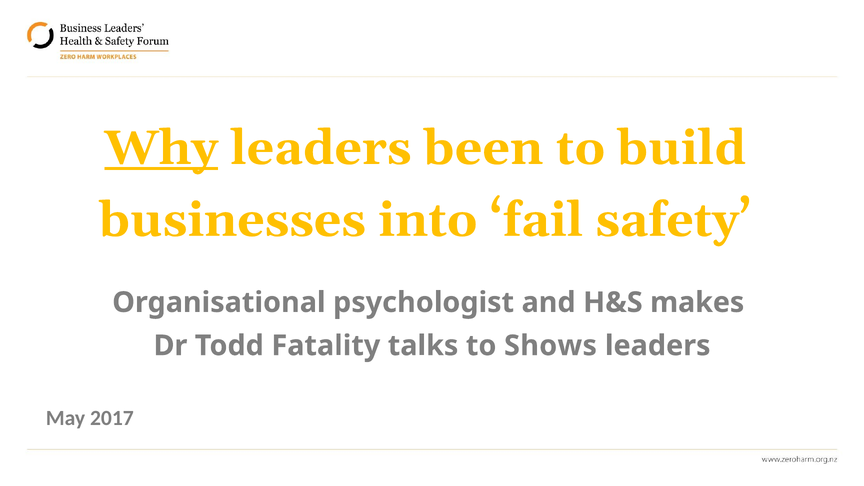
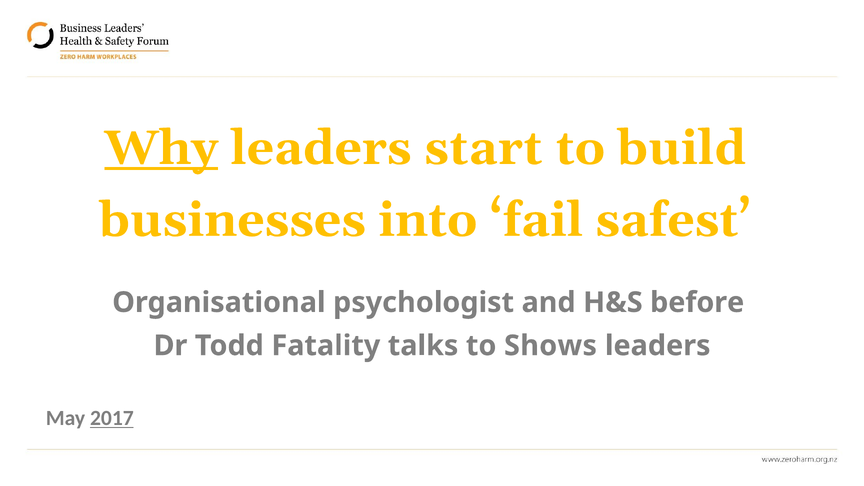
been: been -> start
safety: safety -> safest
makes: makes -> before
2017 underline: none -> present
